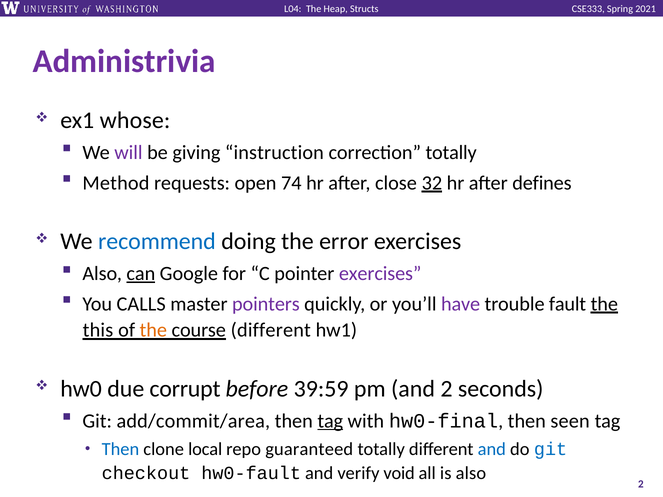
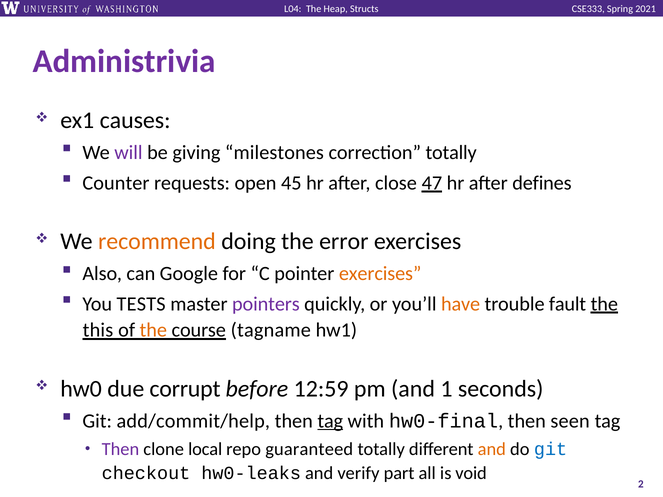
whose: whose -> causes
instruction: instruction -> milestones
Method: Method -> Counter
74: 74 -> 45
32: 32 -> 47
recommend colour: blue -> orange
can underline: present -> none
exercises at (380, 274) colour: purple -> orange
CALLS: CALLS -> TESTS
have colour: purple -> orange
course different: different -> tagname
39:59: 39:59 -> 12:59
and 2: 2 -> 1
add/commit/area: add/commit/area -> add/commit/help
Then at (120, 450) colour: blue -> purple
and at (492, 450) colour: blue -> orange
hw0-fault: hw0-fault -> hw0-leaks
void: void -> part
is also: also -> void
